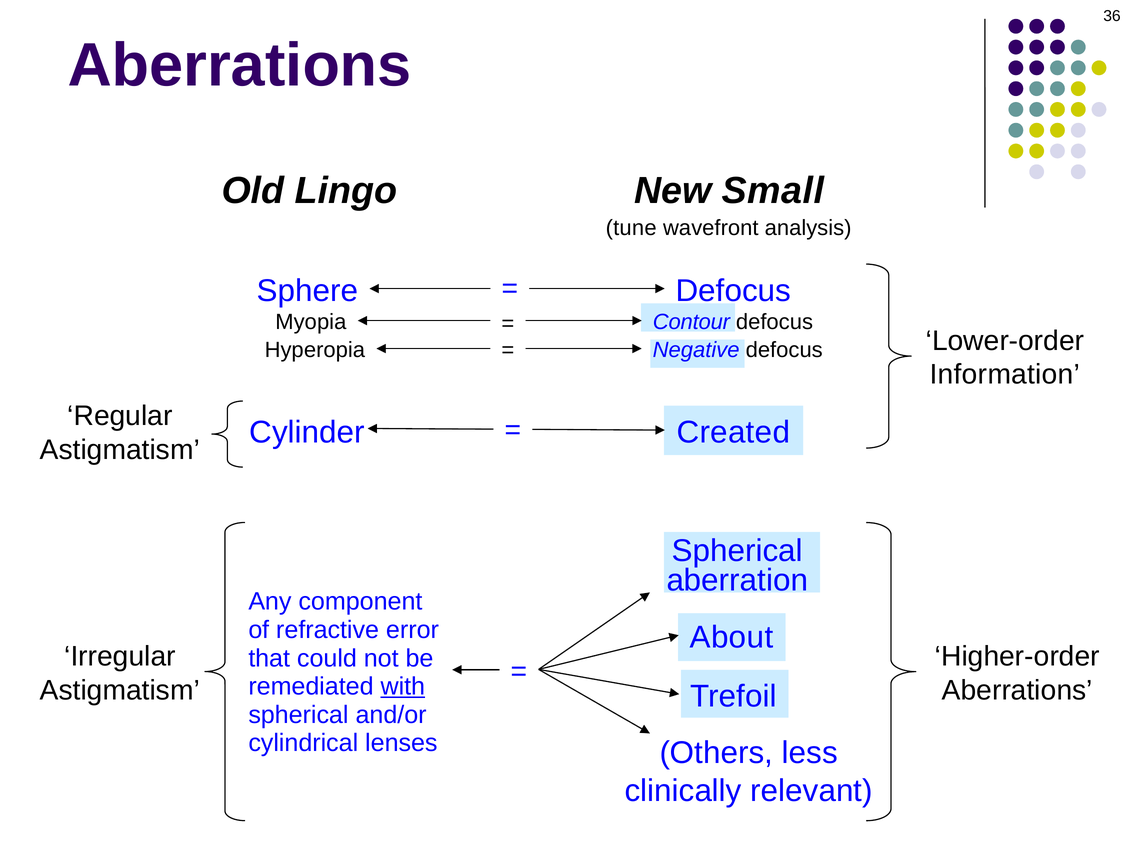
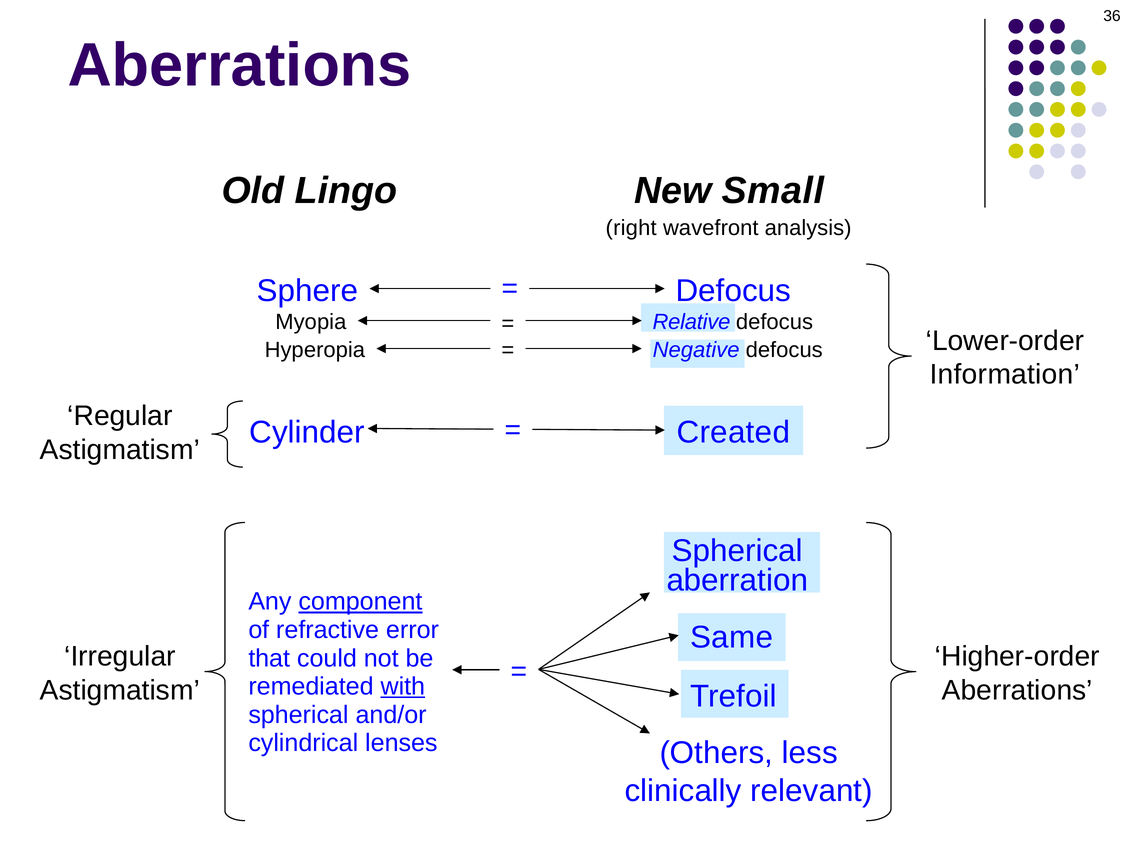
tune: tune -> right
Contour: Contour -> Relative
component underline: none -> present
About: About -> Same
